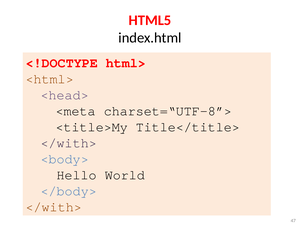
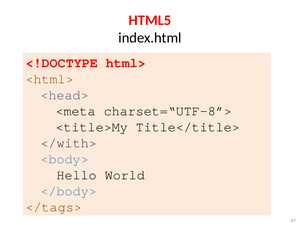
</with> at (54, 207): </with> -> </tags>
